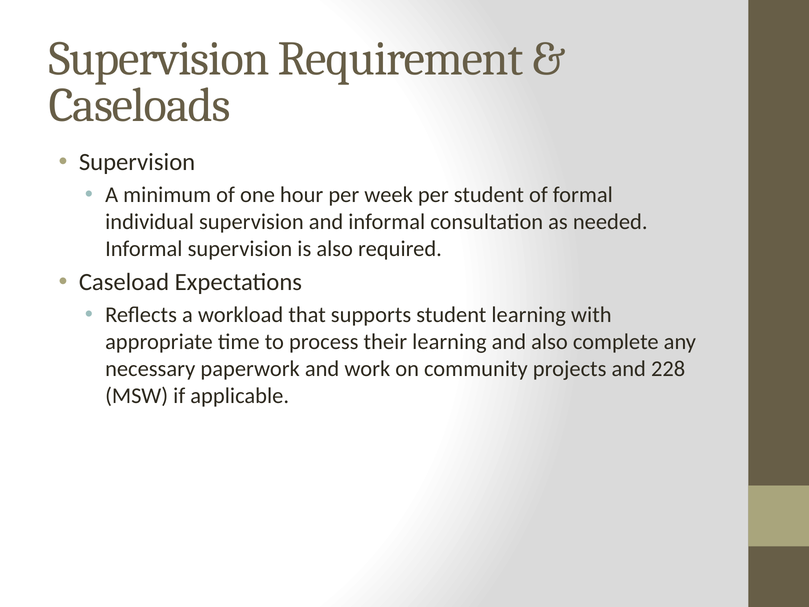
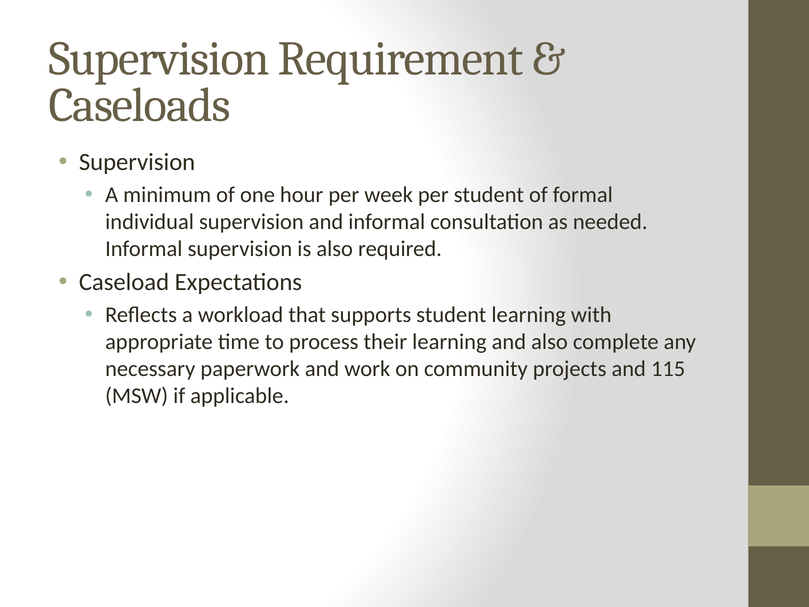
228: 228 -> 115
